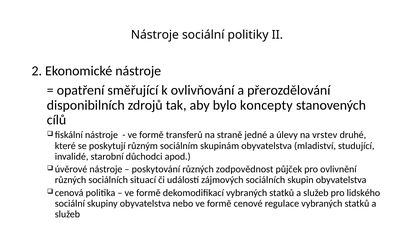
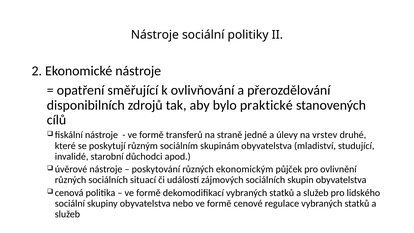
koncepty: koncepty -> praktické
zodpovědnost: zodpovědnost -> ekonomickým
